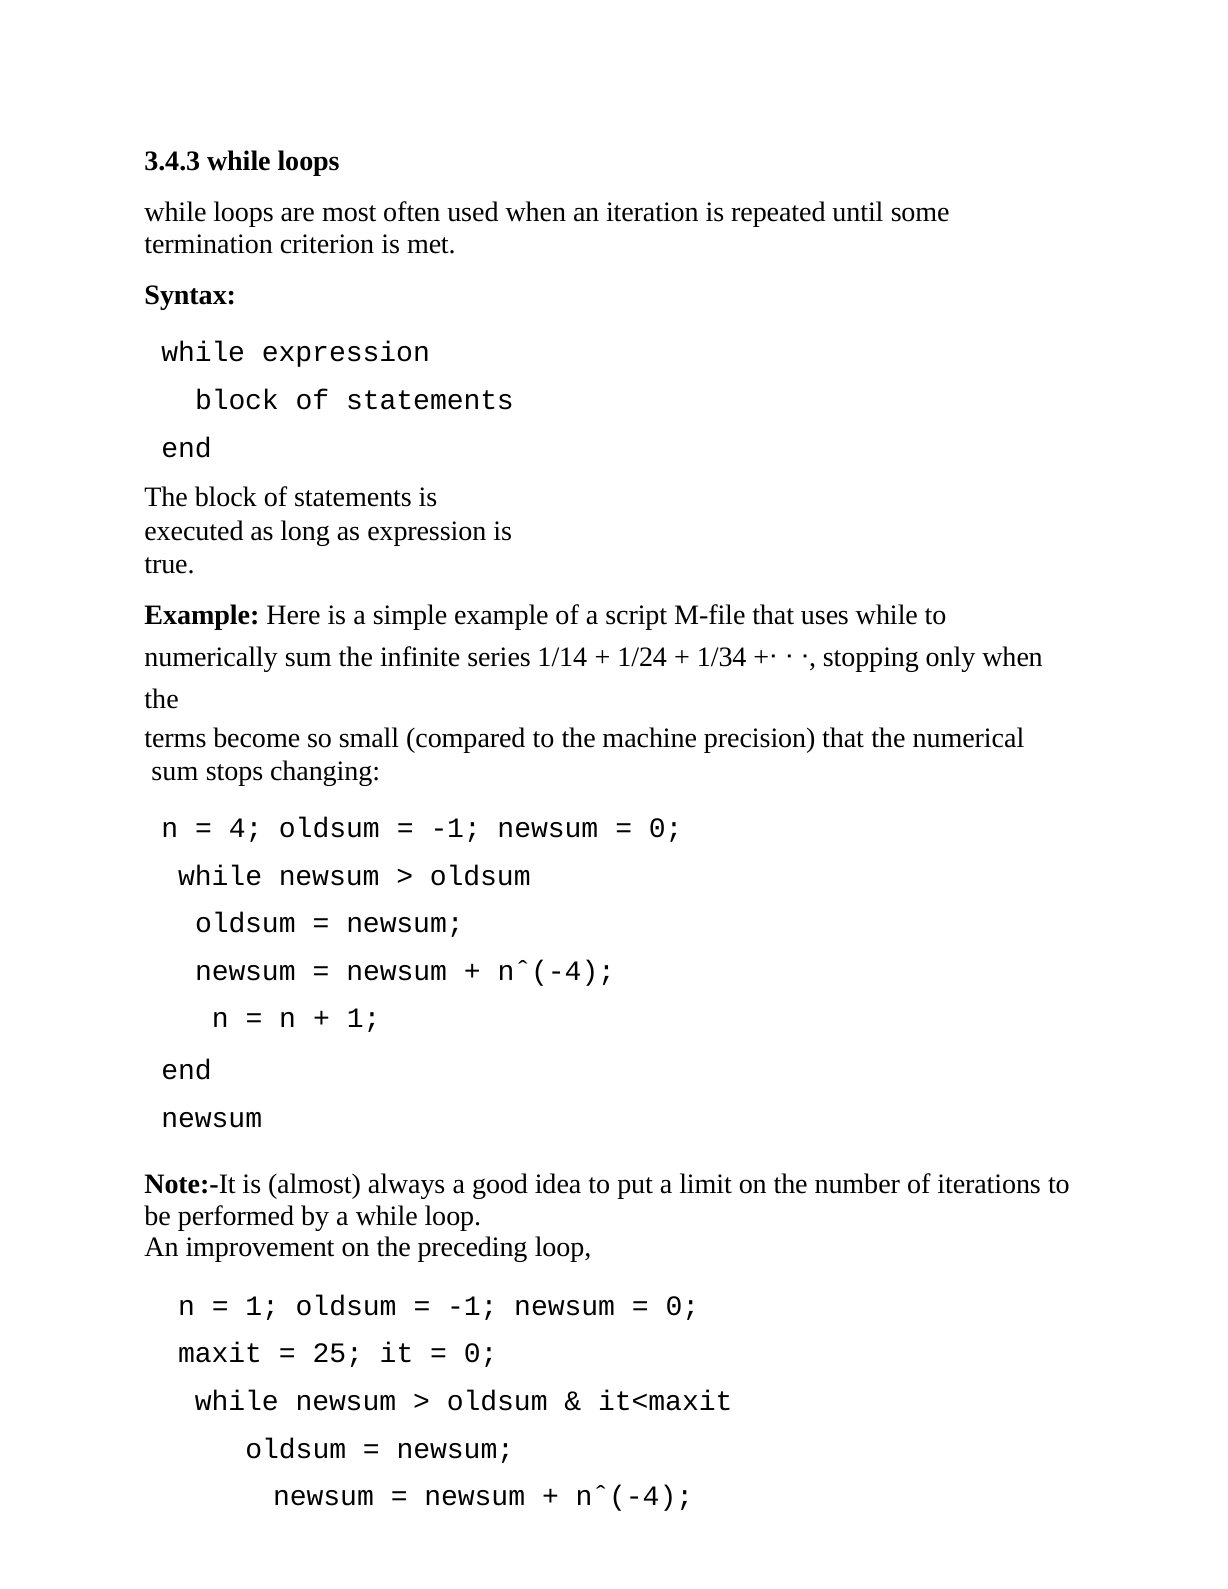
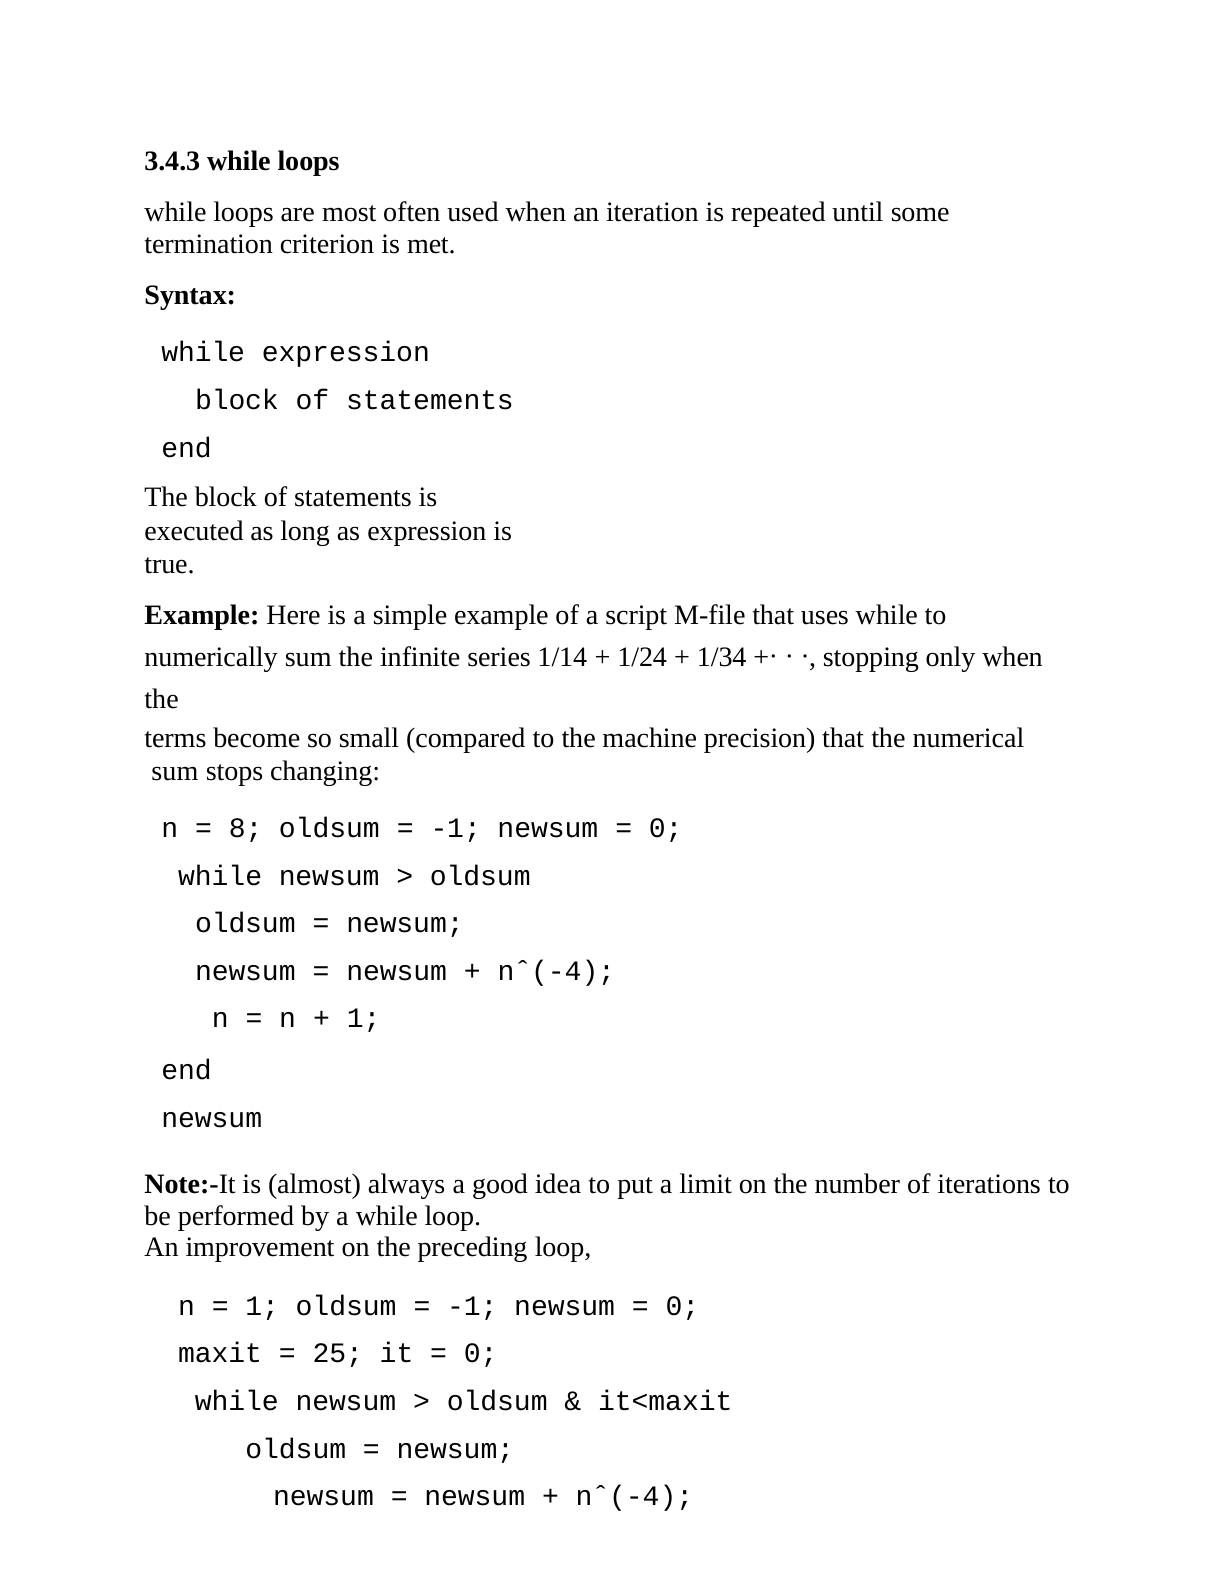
4: 4 -> 8
